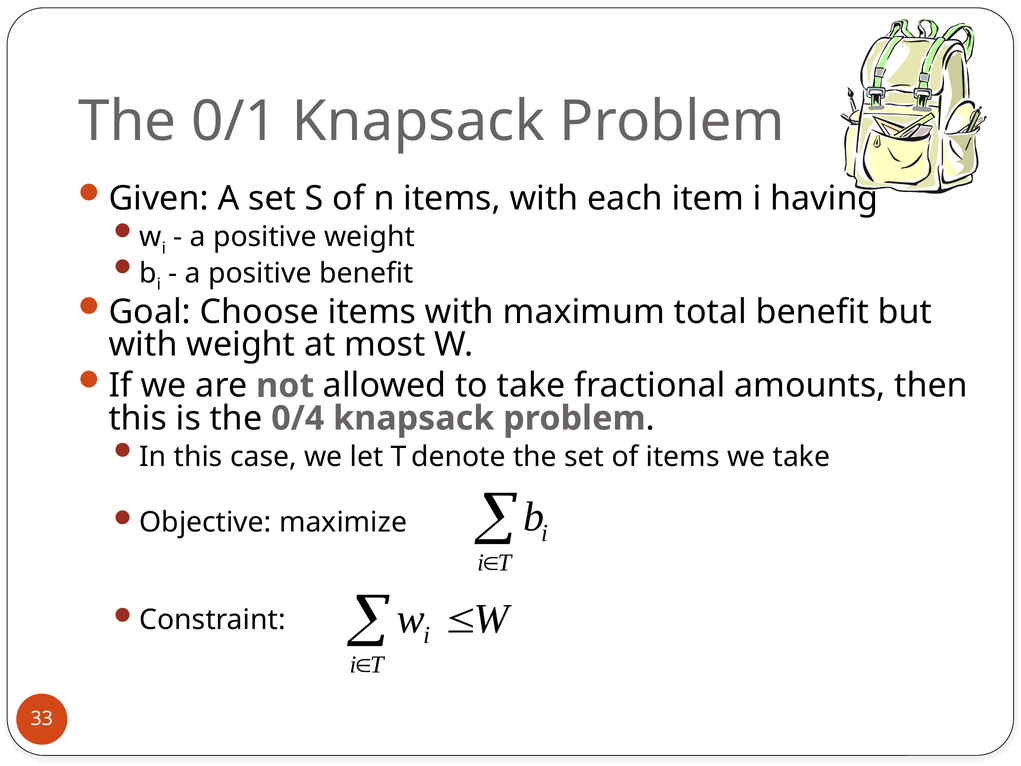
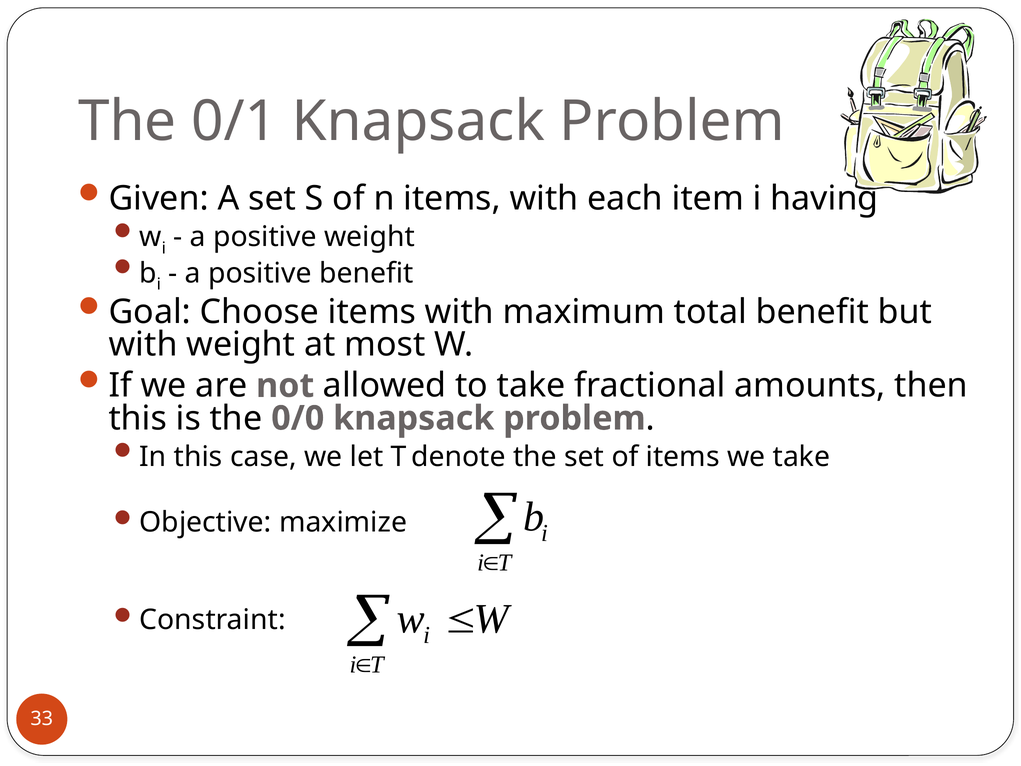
0/4: 0/4 -> 0/0
